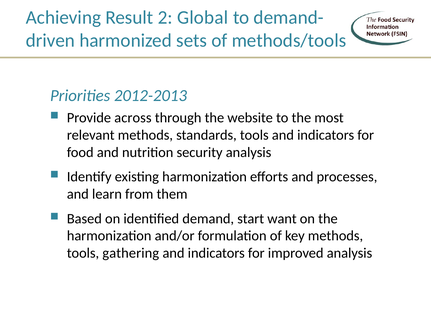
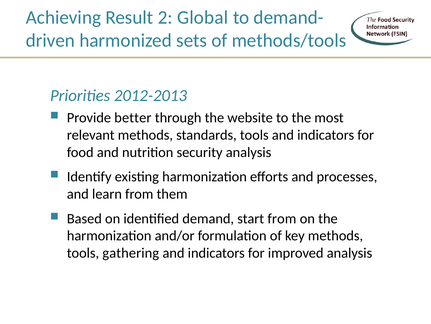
across: across -> better
start want: want -> from
